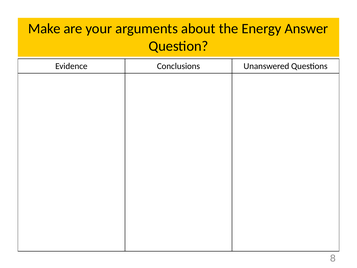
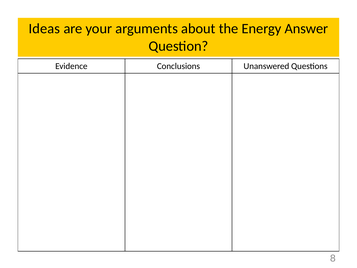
Make: Make -> Ideas
